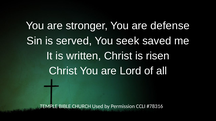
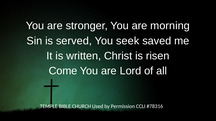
defense: defense -> morning
Christ at (63, 71): Christ -> Come
